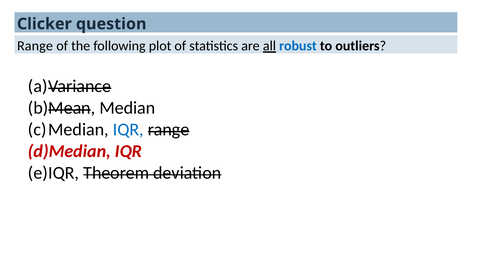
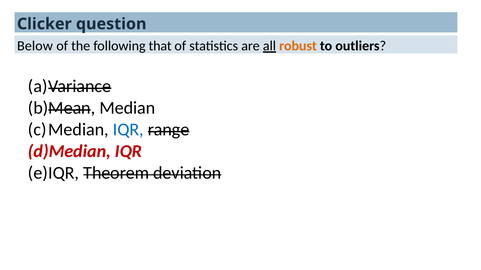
Range at (35, 46): Range -> Below
plot: plot -> that
robust colour: blue -> orange
